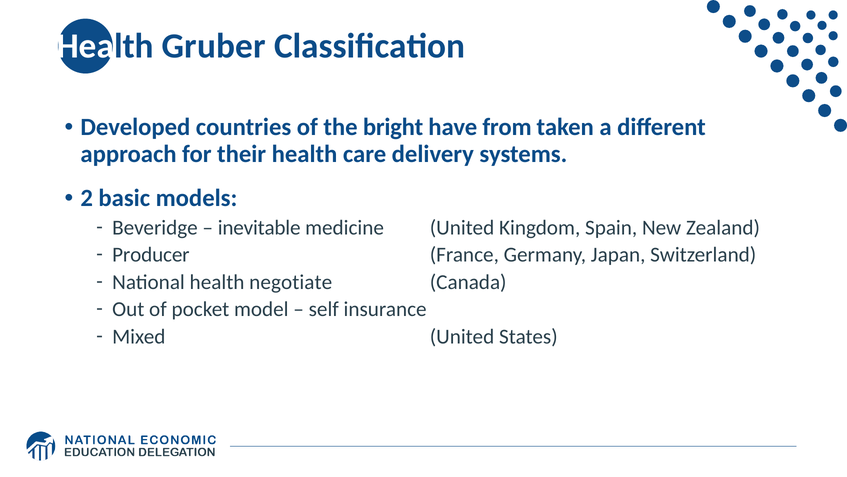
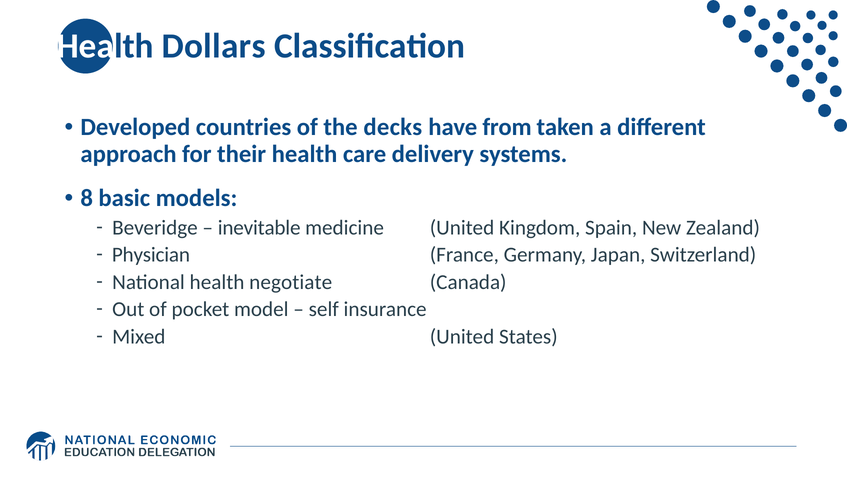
Gruber: Gruber -> Dollars
bright: bright -> decks
2: 2 -> 8
Producer: Producer -> Physician
